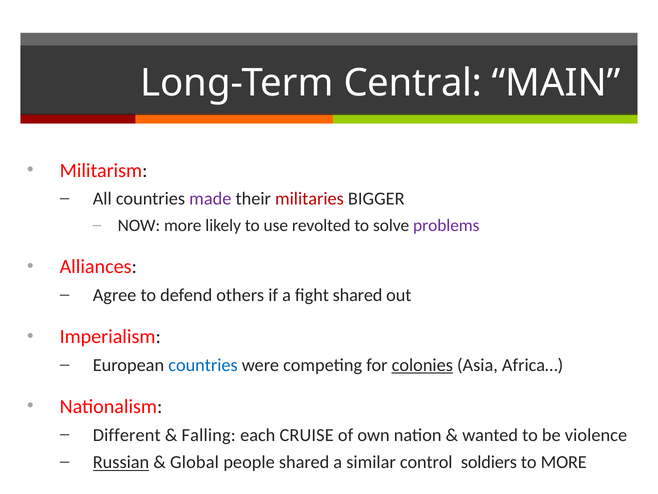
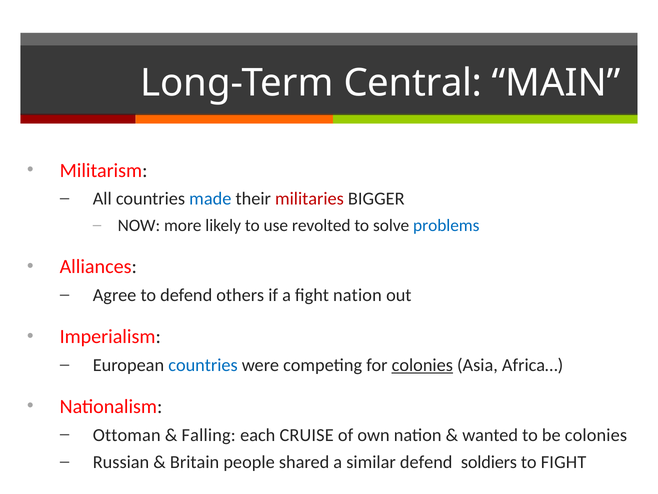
made colour: purple -> blue
problems colour: purple -> blue
fight shared: shared -> nation
Different: Different -> Ottoman
be violence: violence -> colonies
Russian underline: present -> none
Global: Global -> Britain
similar control: control -> defend
to MORE: MORE -> FIGHT
